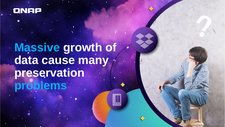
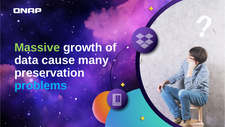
Massive colour: light blue -> light green
